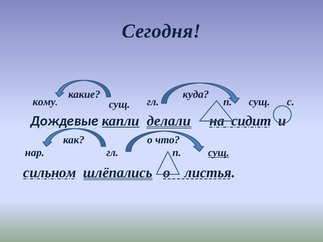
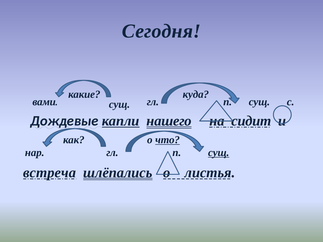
кому: кому -> вами
делали: делали -> нашего
что underline: none -> present
сильном: сильном -> встреча
